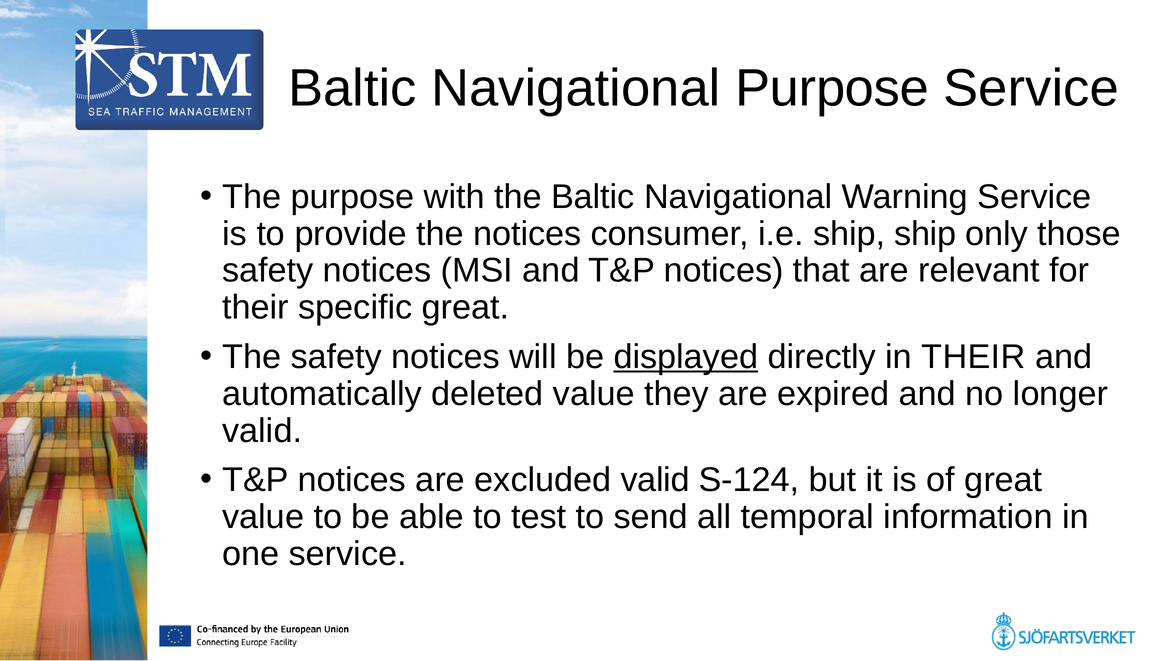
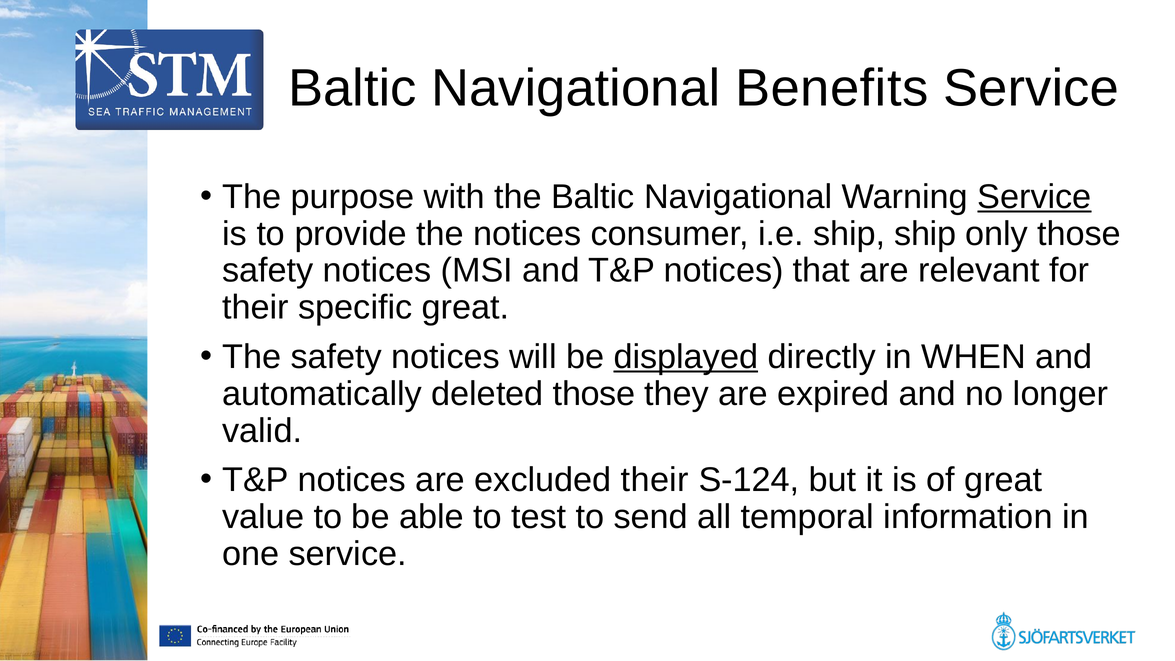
Navigational Purpose: Purpose -> Benefits
Service at (1034, 197) underline: none -> present
in THEIR: THEIR -> WHEN
deleted value: value -> those
excluded valid: valid -> their
